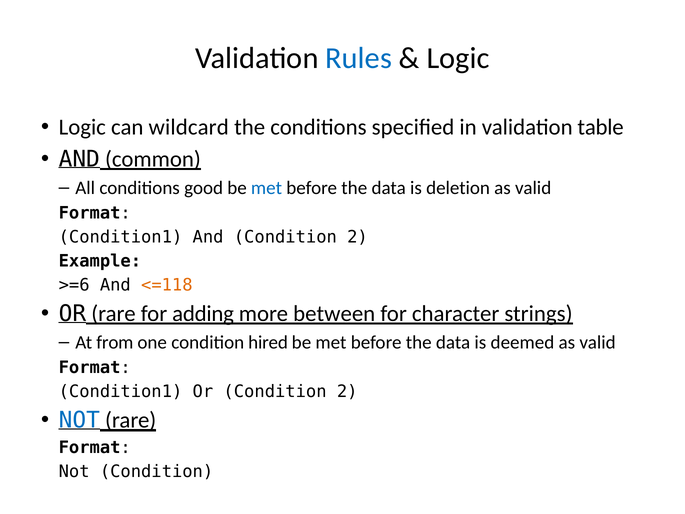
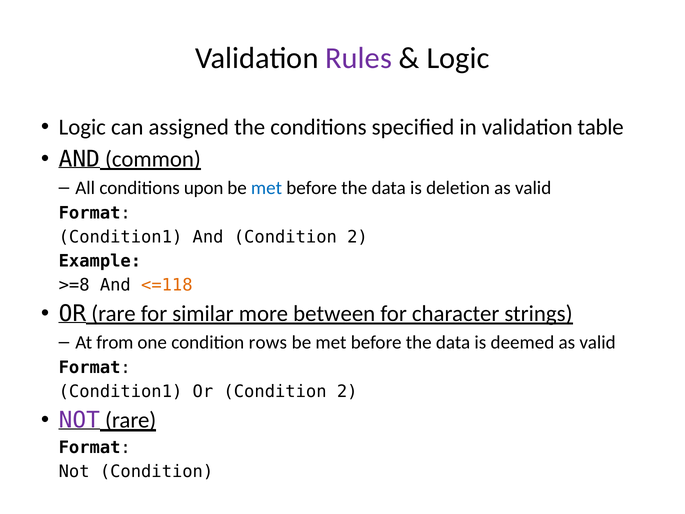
Rules colour: blue -> purple
wildcard: wildcard -> assigned
good: good -> upon
>=6: >=6 -> >=8
adding: adding -> similar
hired: hired -> rows
NOT at (79, 420) colour: blue -> purple
